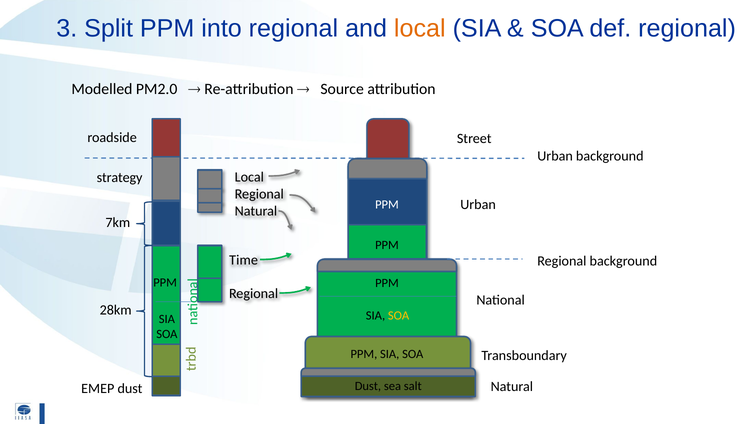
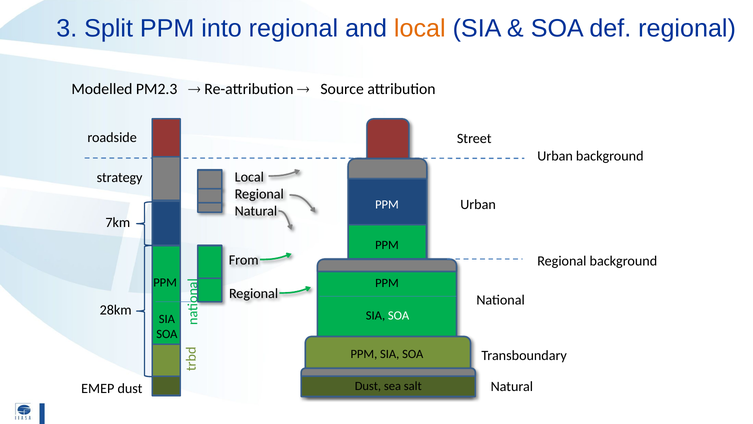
PM2.0: PM2.0 -> PM2.3
Time: Time -> From
SOA at (399, 315) colour: yellow -> white
